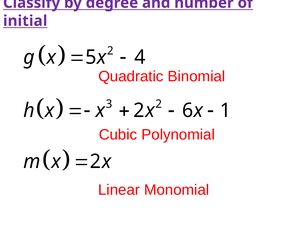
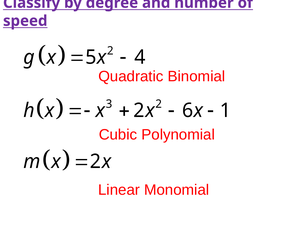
initial: initial -> speed
